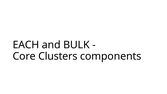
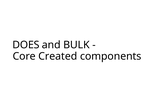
EACH: EACH -> DOES
Clusters: Clusters -> Created
